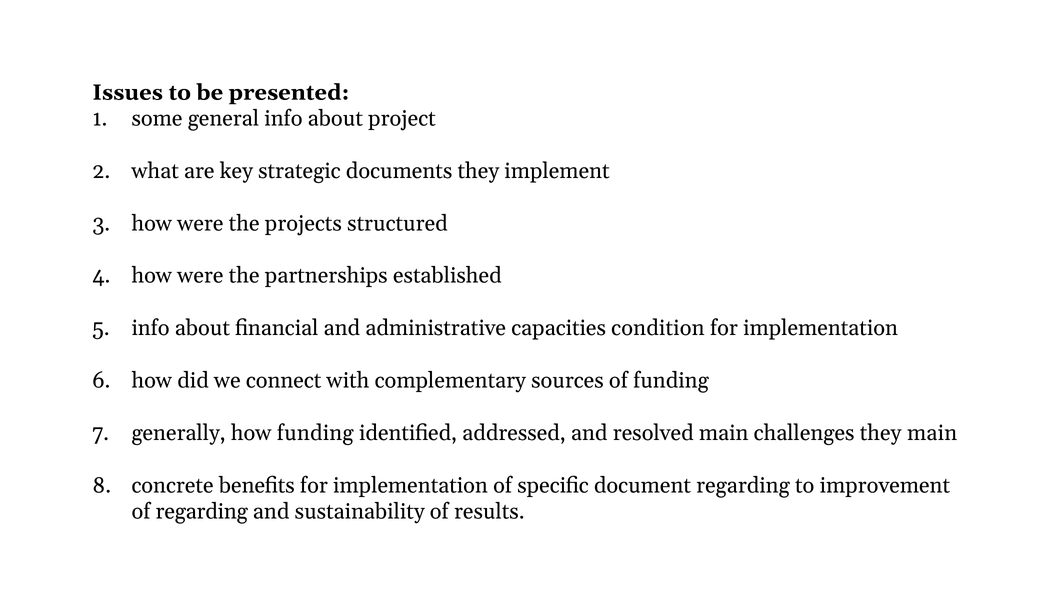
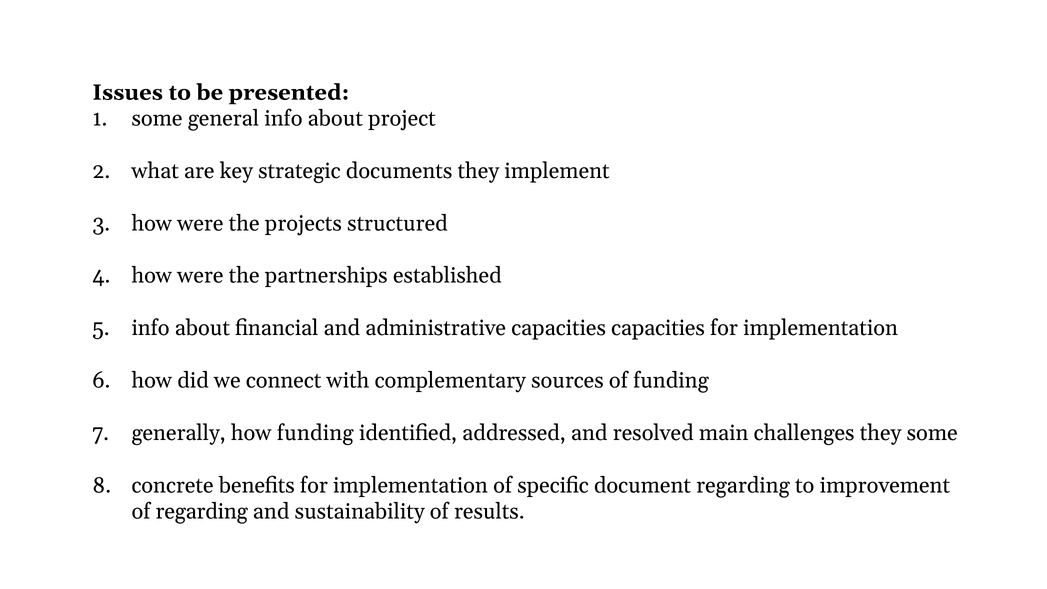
capacities condition: condition -> capacities
they main: main -> some
